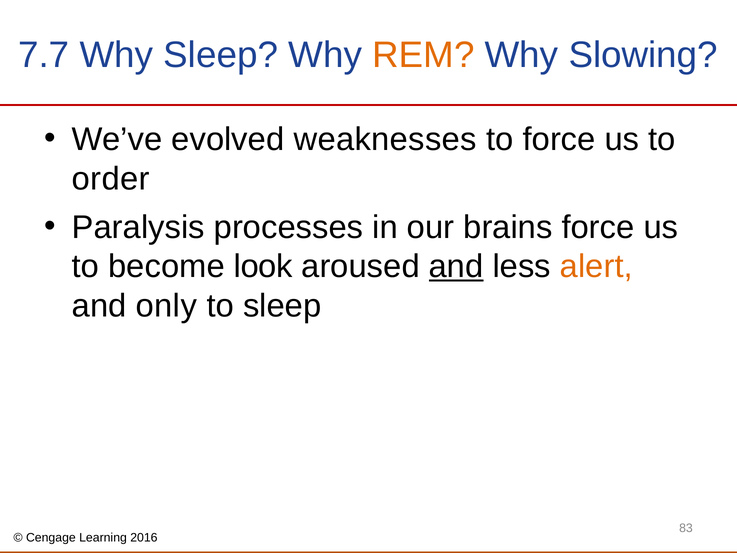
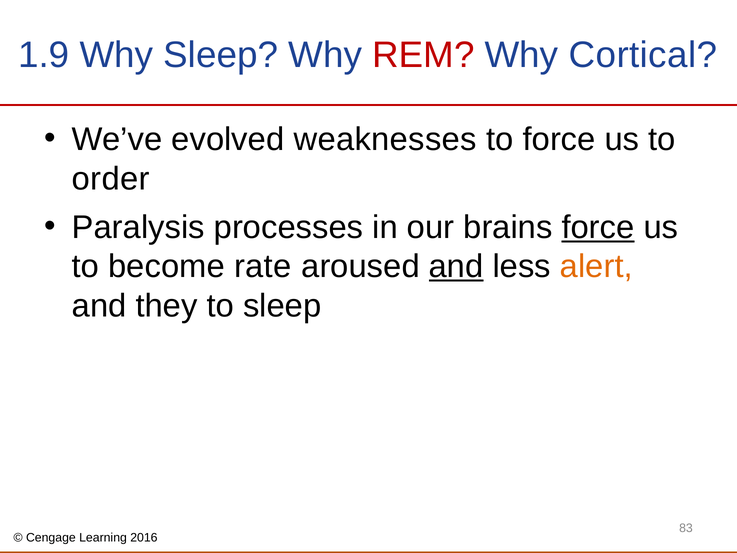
7.7: 7.7 -> 1.9
REM colour: orange -> red
Slowing: Slowing -> Cortical
force at (598, 227) underline: none -> present
look: look -> rate
only: only -> they
